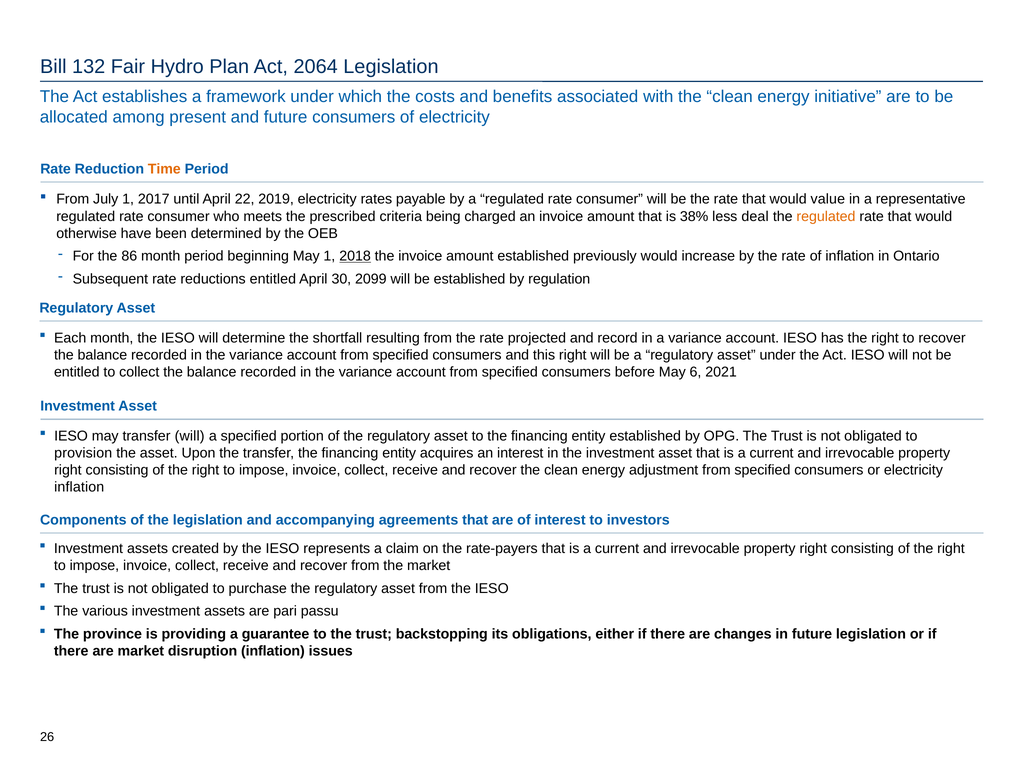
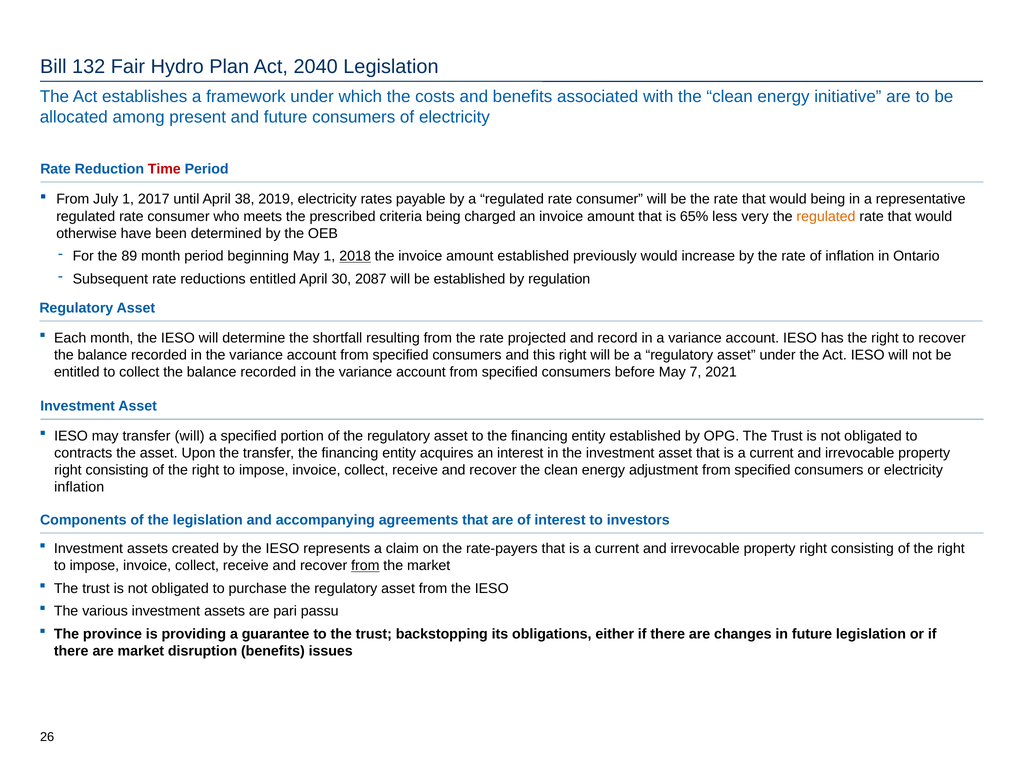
2064: 2064 -> 2040
Time colour: orange -> red
22: 22 -> 38
would value: value -> being
38%: 38% -> 65%
deal: deal -> very
86: 86 -> 89
2099: 2099 -> 2087
6: 6 -> 7
provision: provision -> contracts
from at (365, 566) underline: none -> present
disruption inflation: inflation -> benefits
